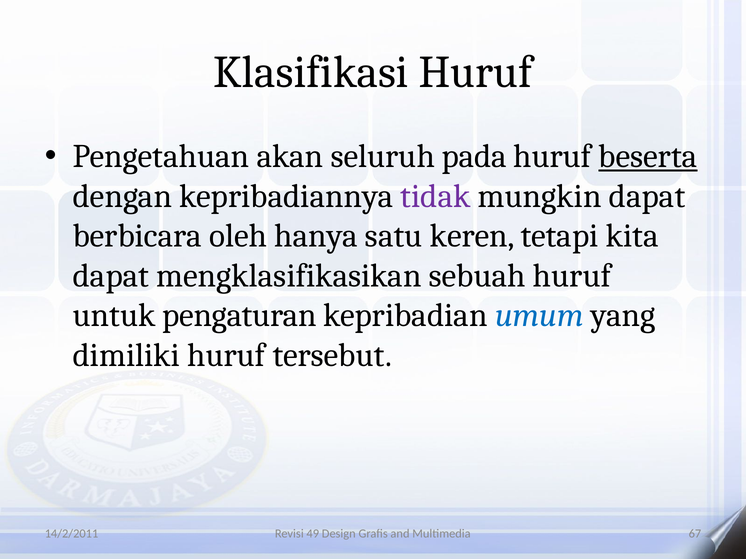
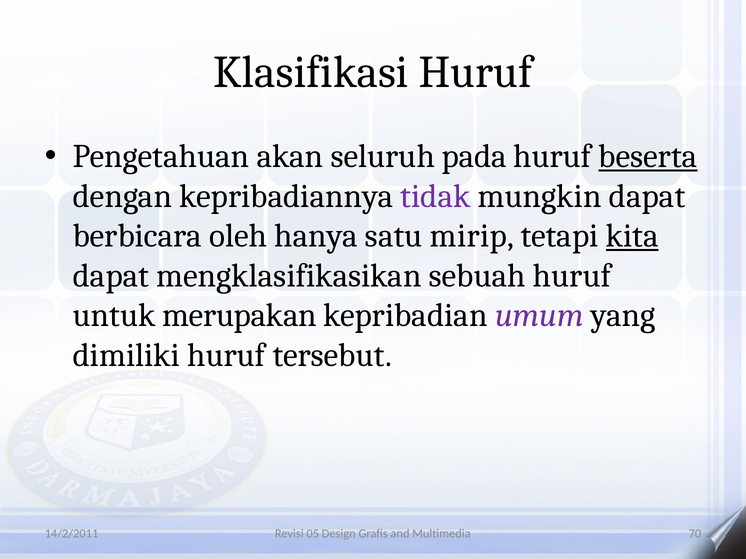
keren: keren -> mirip
kita underline: none -> present
pengaturan: pengaturan -> merupakan
umum colour: blue -> purple
49: 49 -> 05
67: 67 -> 70
